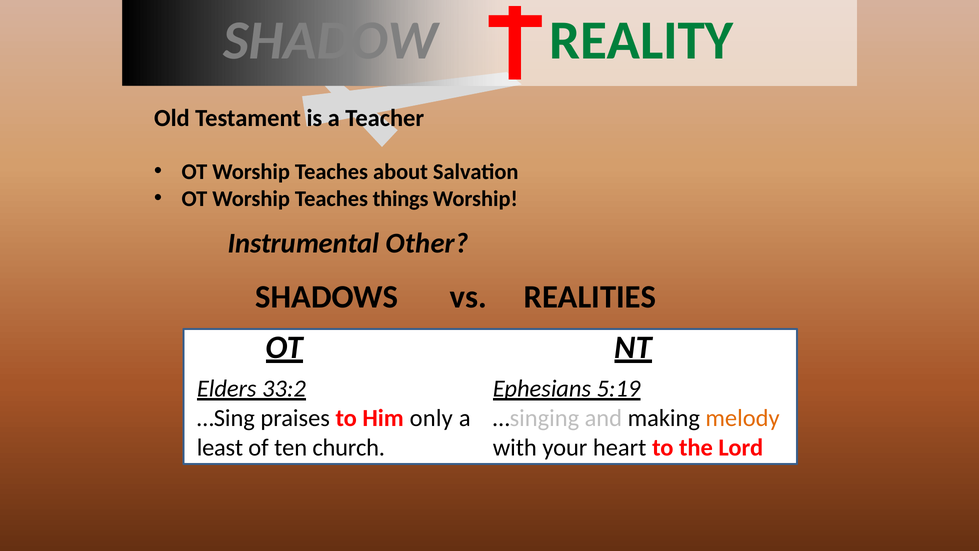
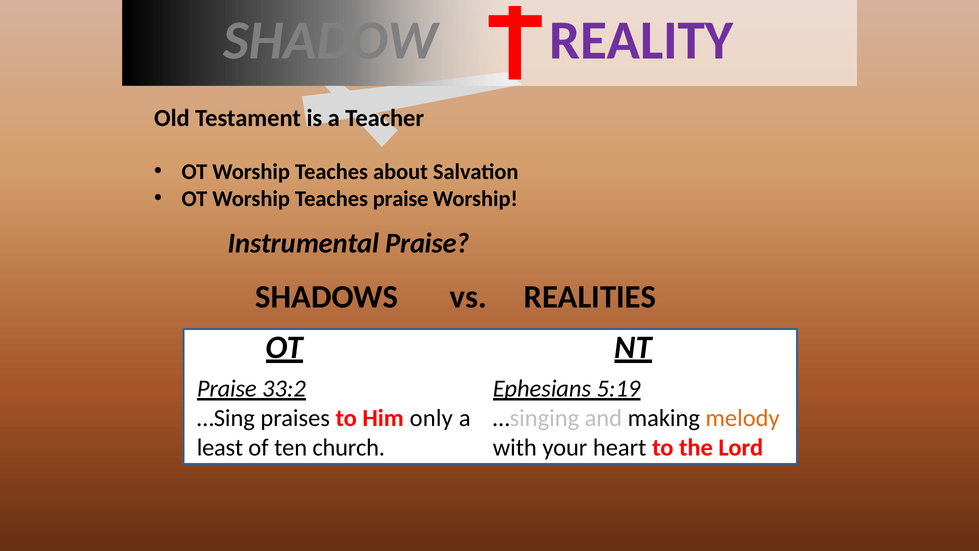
REALITY colour: green -> purple
Teaches things: things -> praise
Instrumental Other: Other -> Praise
Elders at (227, 389): Elders -> Praise
